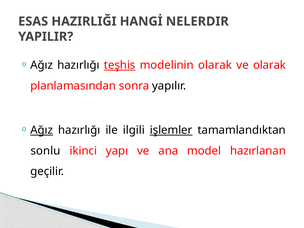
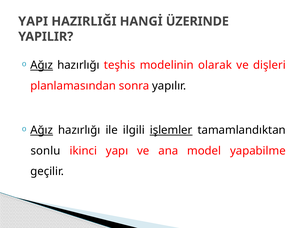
ESAS: ESAS -> YAPI
NELERDIR: NELERDIR -> ÜZERINDE
Ağız at (42, 65) underline: none -> present
teşhis underline: present -> none
ve olarak: olarak -> dişleri
hazırlanan: hazırlanan -> yapabilme
